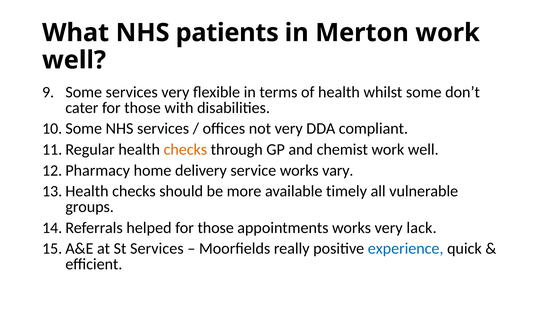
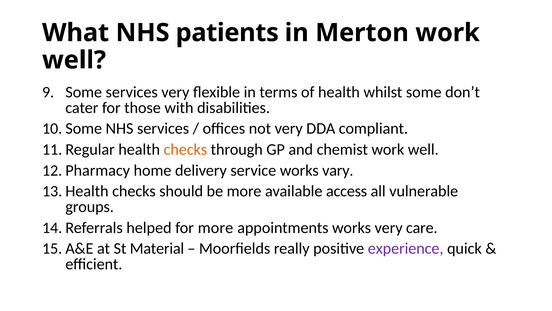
timely: timely -> access
those at (216, 227): those -> more
lack: lack -> care
St Services: Services -> Material
experience colour: blue -> purple
